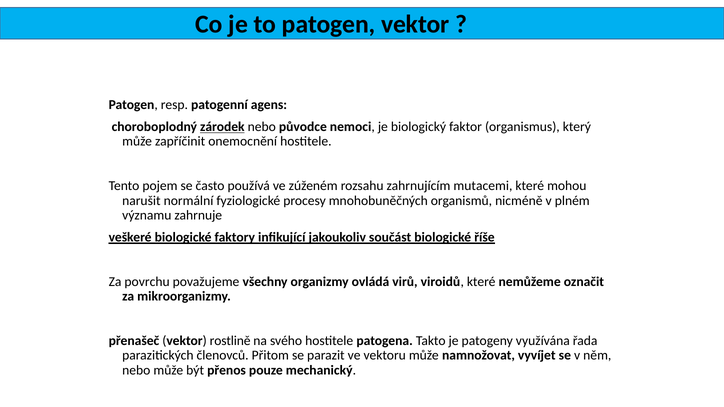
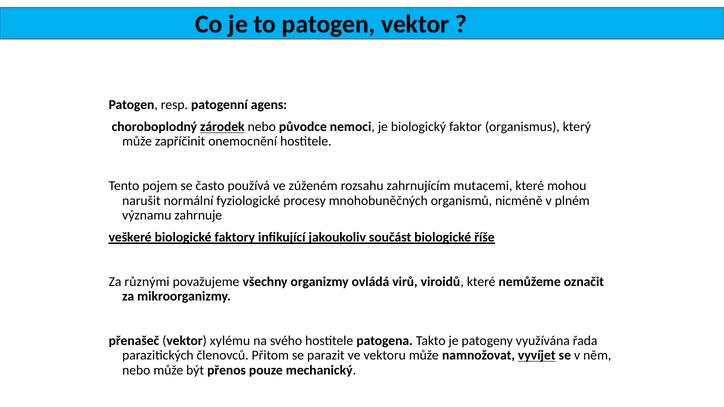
povrchu: povrchu -> různými
rostlině: rostlině -> xylému
vyvíjet underline: none -> present
